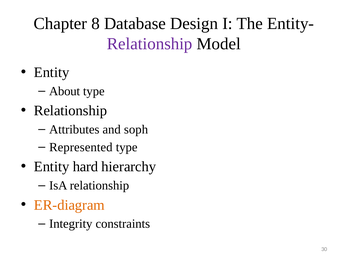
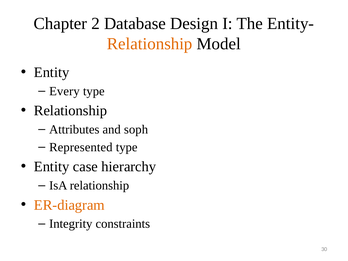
8: 8 -> 2
Relationship at (150, 44) colour: purple -> orange
About: About -> Every
hard: hard -> case
